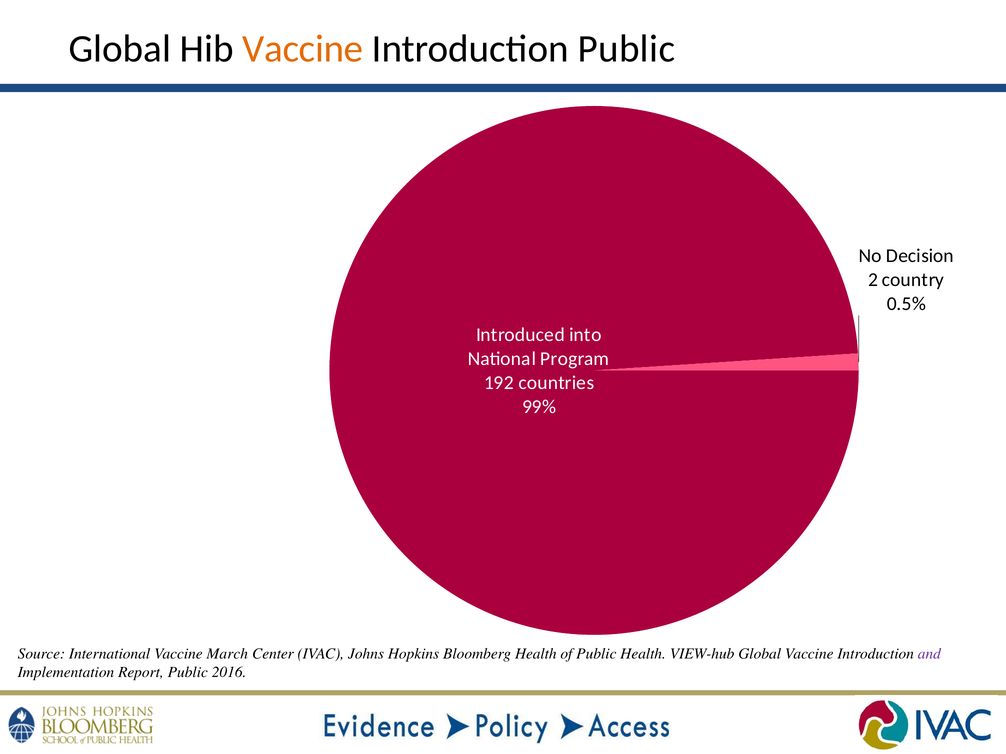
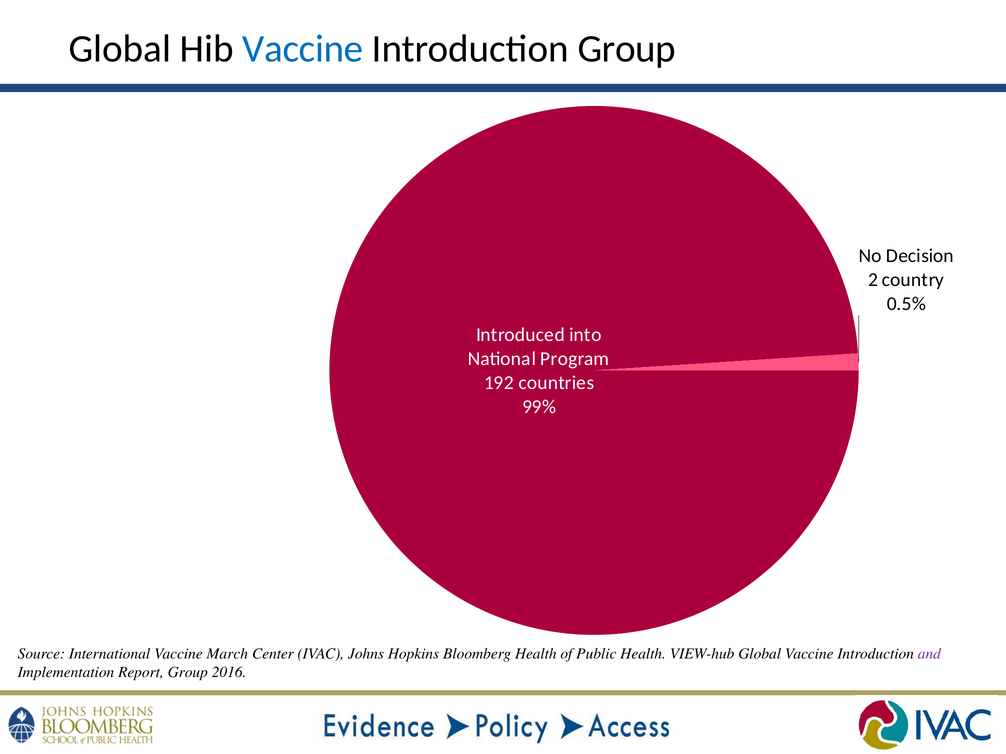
Vaccine at (303, 49) colour: orange -> blue
Introduction Public: Public -> Group
Report Public: Public -> Group
